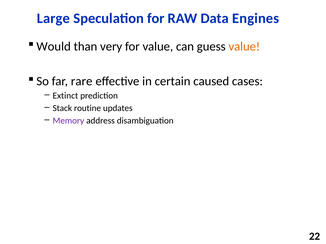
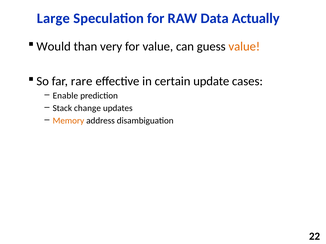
Engines: Engines -> Actually
caused: caused -> update
Extinct: Extinct -> Enable
routine: routine -> change
Memory colour: purple -> orange
